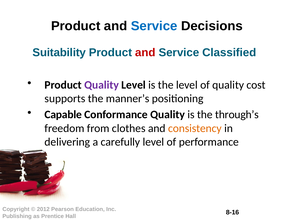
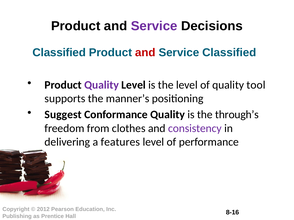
Service at (154, 26) colour: blue -> purple
Suitability at (59, 53): Suitability -> Classified
cost: cost -> tool
Capable: Capable -> Suggest
consistency colour: orange -> purple
carefully: carefully -> features
